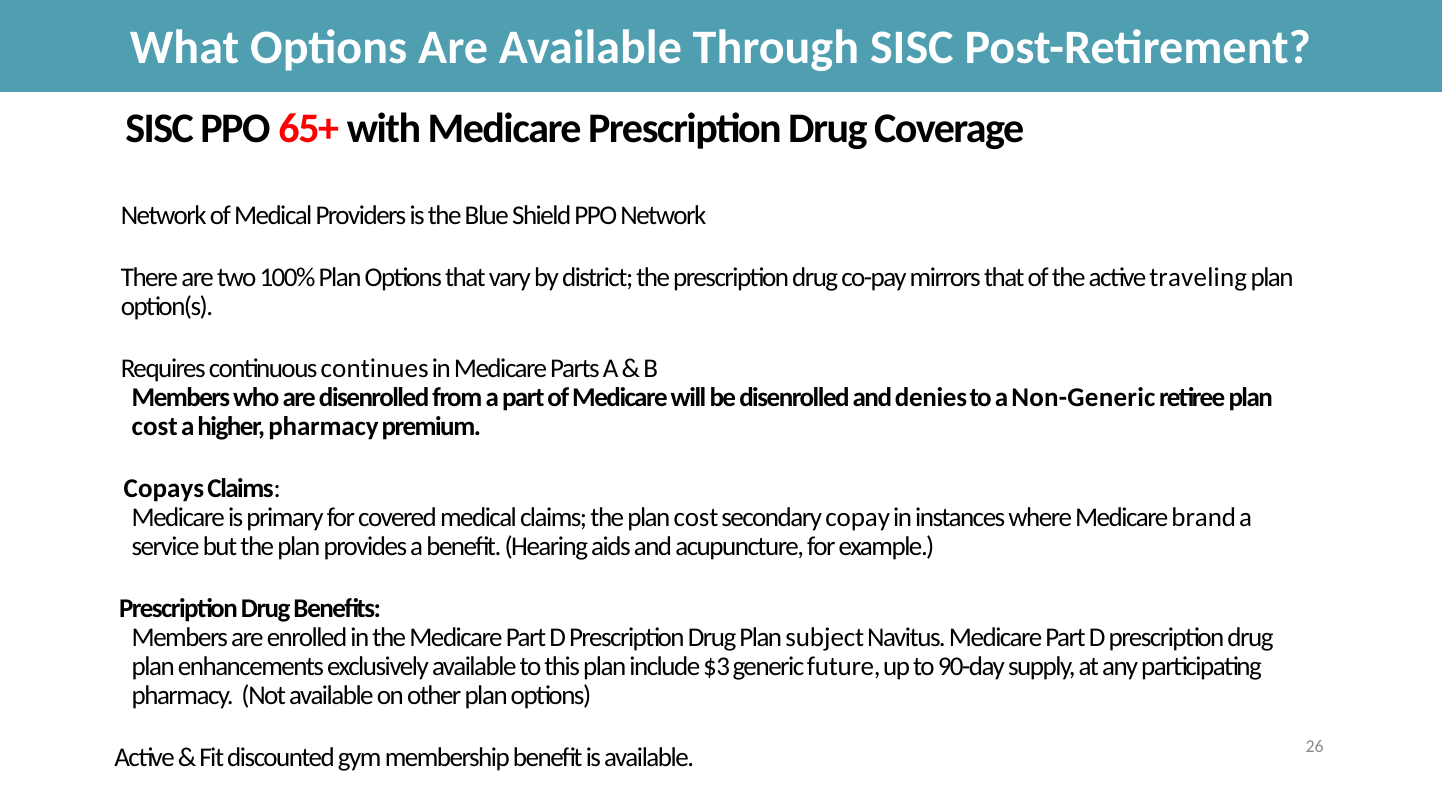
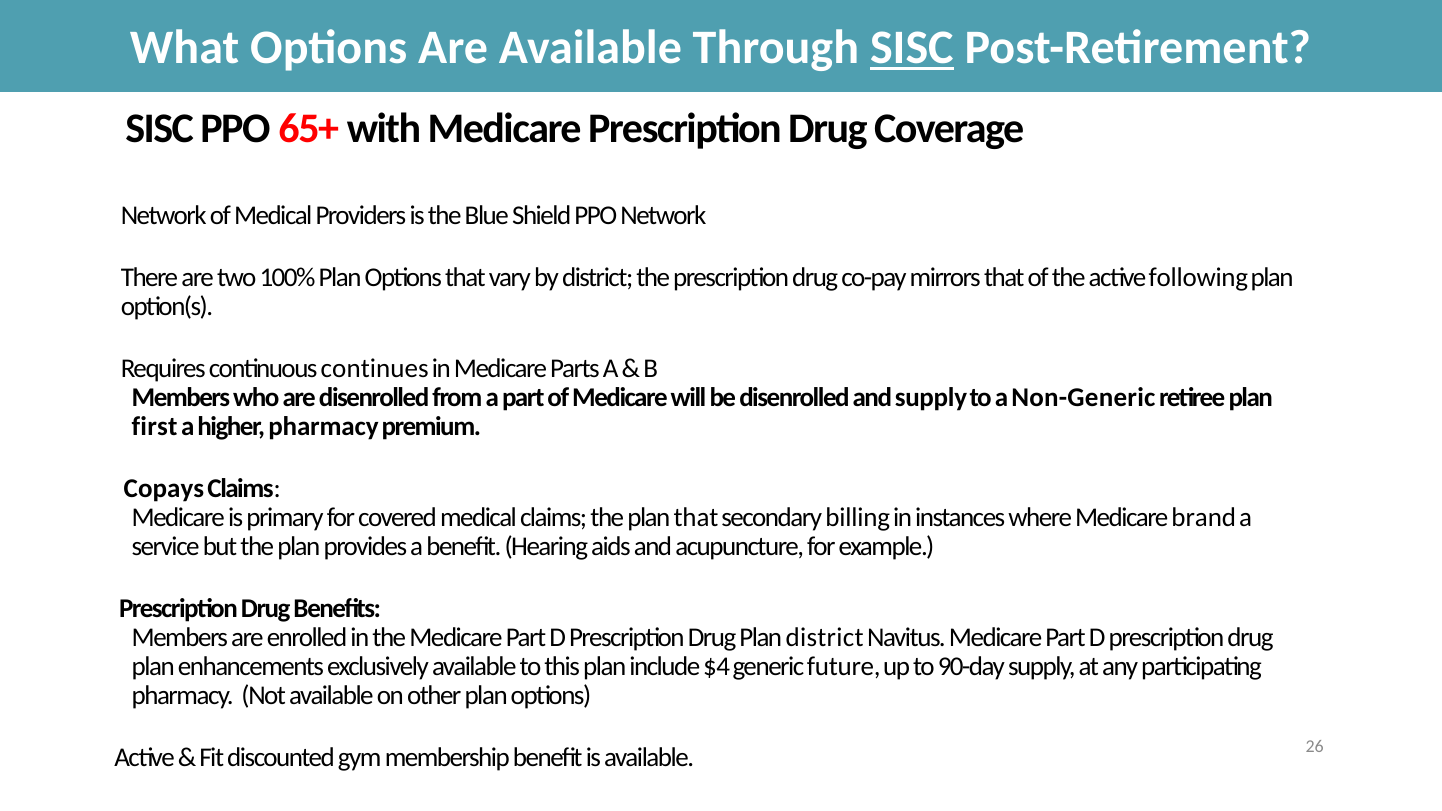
SISC at (912, 47) underline: none -> present
traveling: traveling -> following
and denies: denies -> supply
cost at (155, 427): cost -> first
the plan cost: cost -> that
copay: copay -> billing
Plan subject: subject -> district
$3: $3 -> $4
